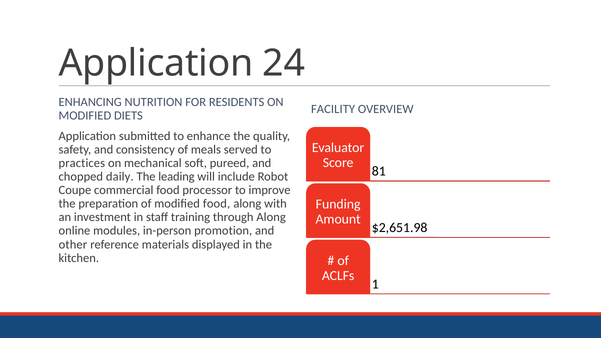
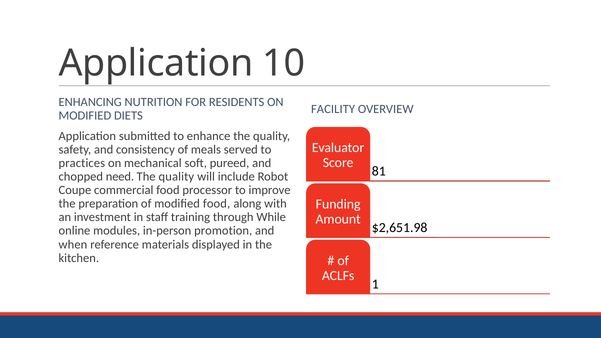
24: 24 -> 10
daily: daily -> need
leading at (176, 177): leading -> quality
through Along: Along -> While
other: other -> when
